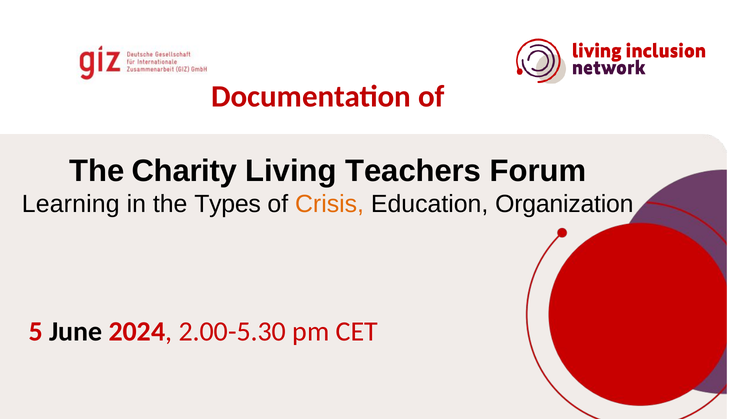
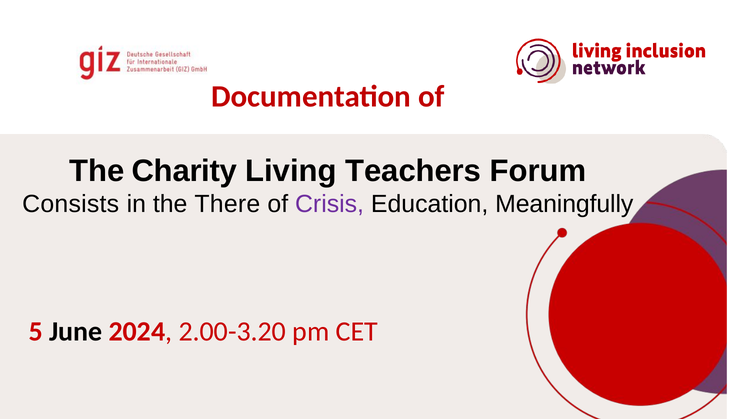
Learning: Learning -> Consists
Types: Types -> There
Crisis colour: orange -> purple
Organization: Organization -> Meaningfully
2.00-5.30: 2.00-5.30 -> 2.00-3.20
